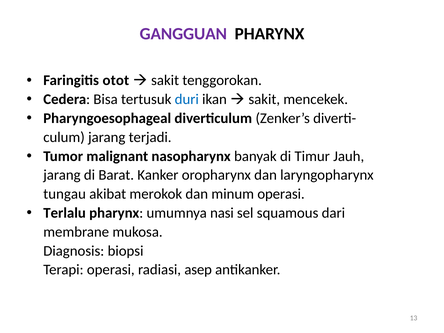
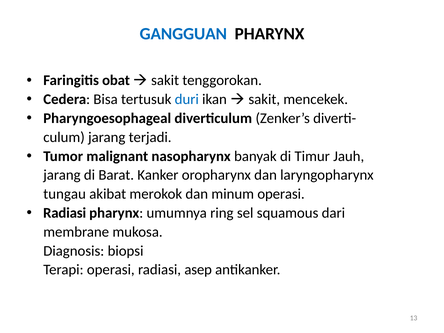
GANGGUAN colour: purple -> blue
otot: otot -> obat
Terlalu at (65, 213): Terlalu -> Radiasi
nasi: nasi -> ring
